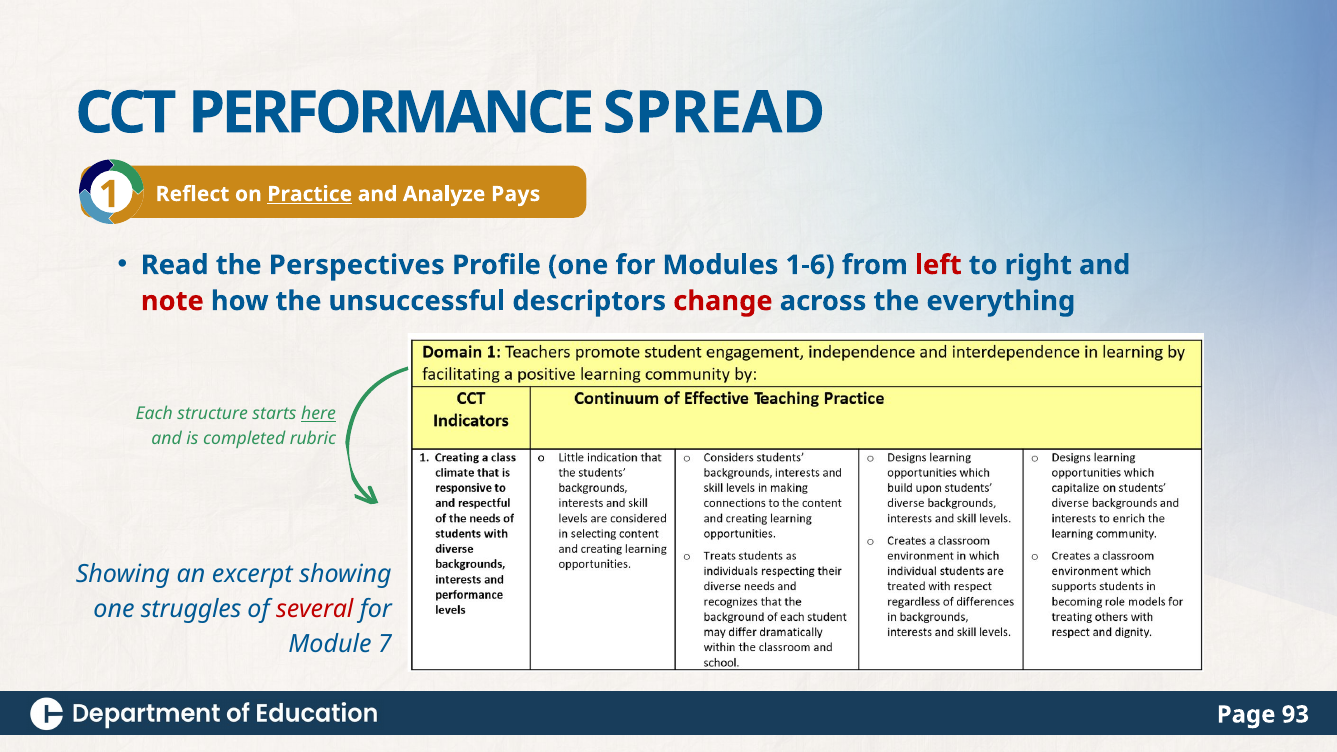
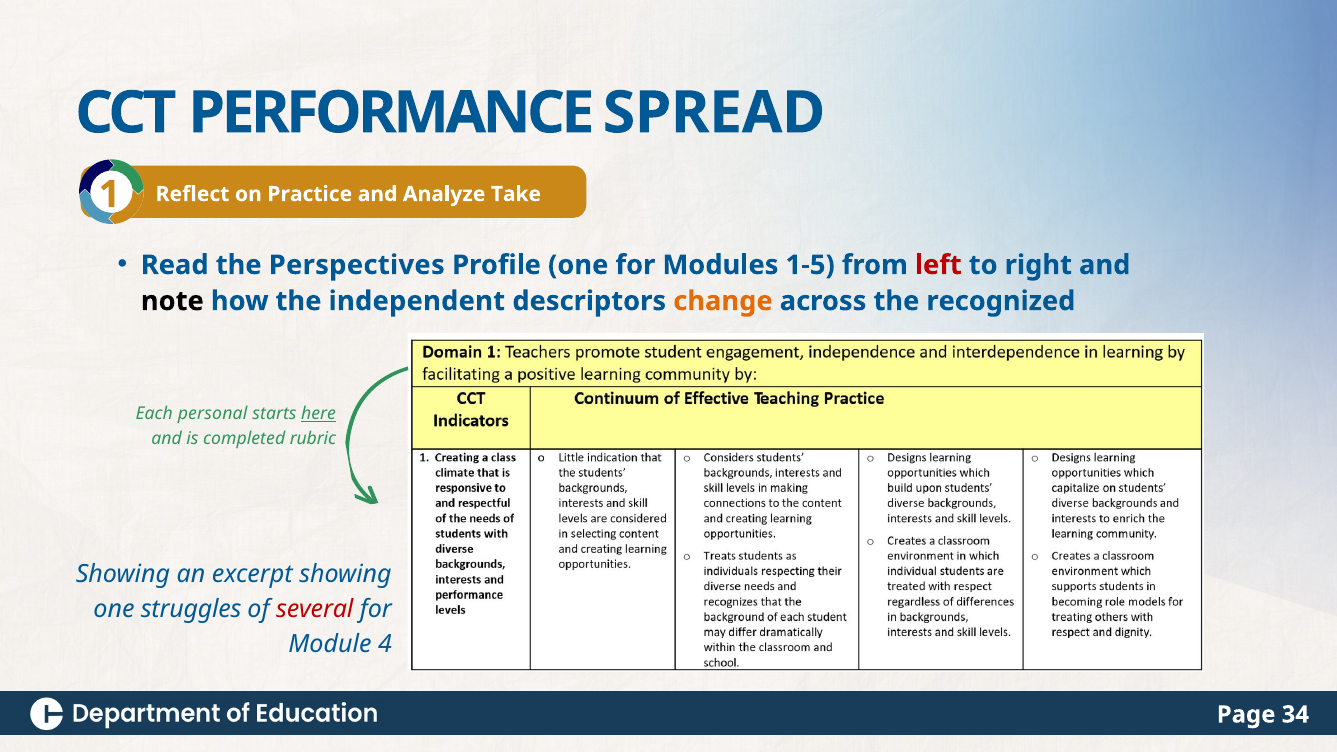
Practice underline: present -> none
Pays: Pays -> Take
1-6: 1-6 -> 1-5
note colour: red -> black
unsuccessful: unsuccessful -> independent
change colour: red -> orange
everything: everything -> recognized
structure: structure -> personal
7: 7 -> 4
93: 93 -> 34
